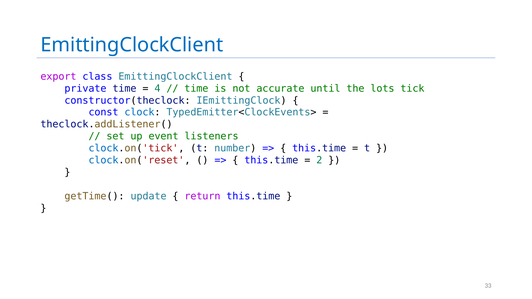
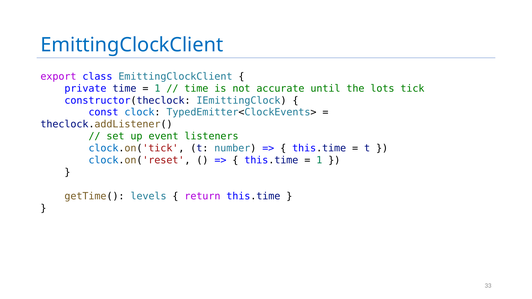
4 at (157, 89): 4 -> 1
2 at (319, 160): 2 -> 1
update: update -> levels
